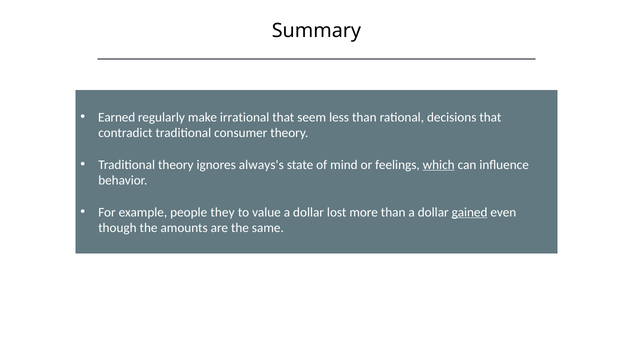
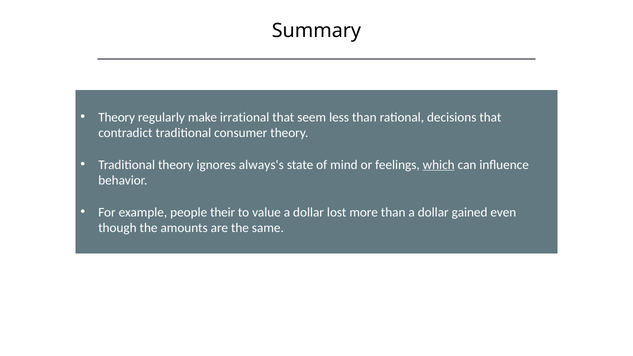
Earned at (117, 117): Earned -> Theory
they: they -> their
gained underline: present -> none
